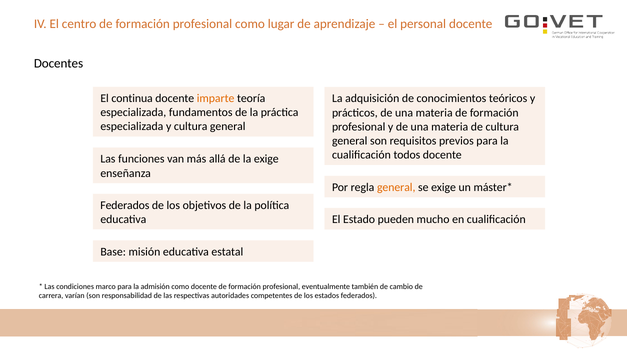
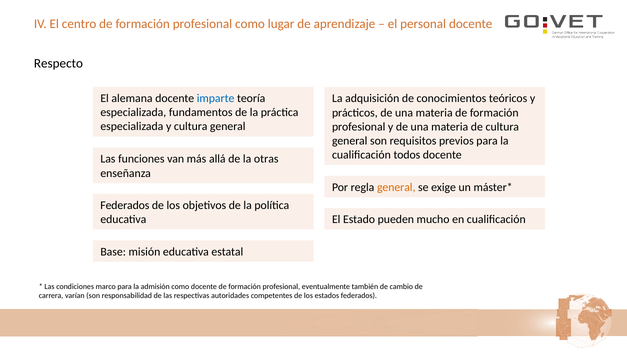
Docentes: Docentes -> Respecto
continua: continua -> alemana
imparte colour: orange -> blue
la exige: exige -> otras
